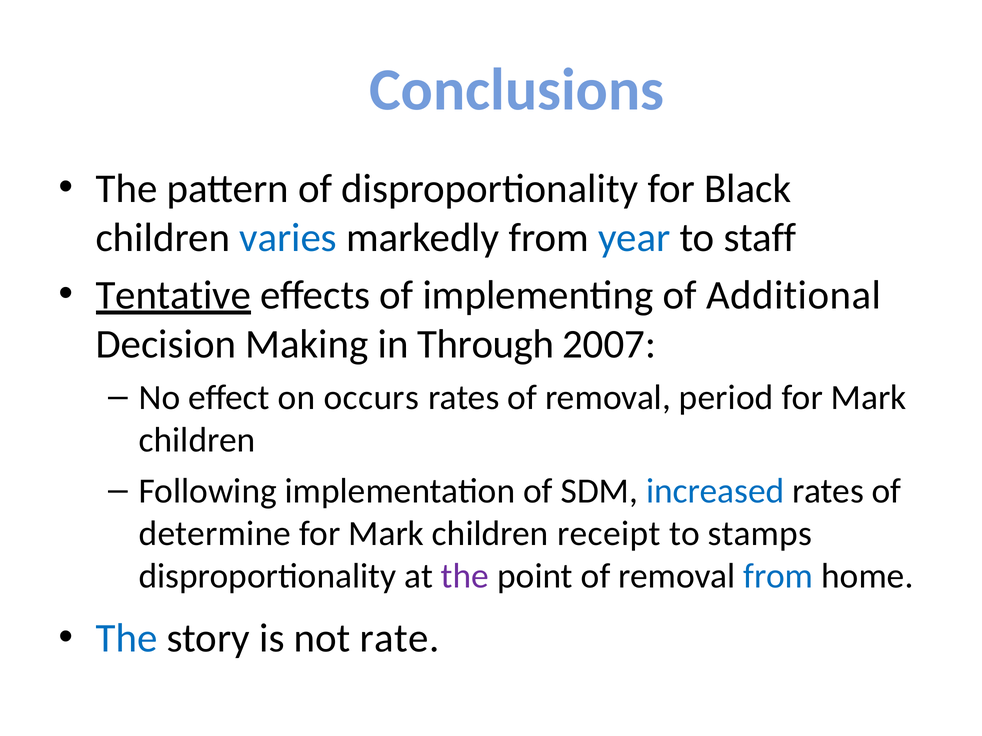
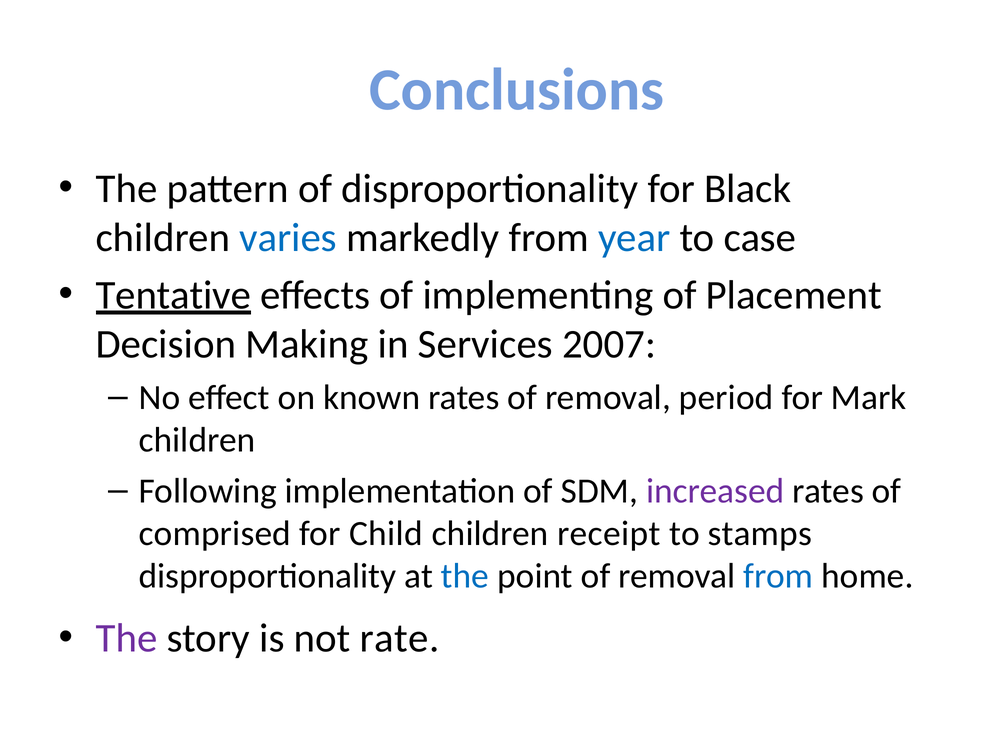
staff: staff -> case
Additional: Additional -> Placement
Through: Through -> Services
occurs: occurs -> known
increased colour: blue -> purple
determine: determine -> comprised
Mark at (386, 534): Mark -> Child
the at (465, 576) colour: purple -> blue
The at (127, 639) colour: blue -> purple
